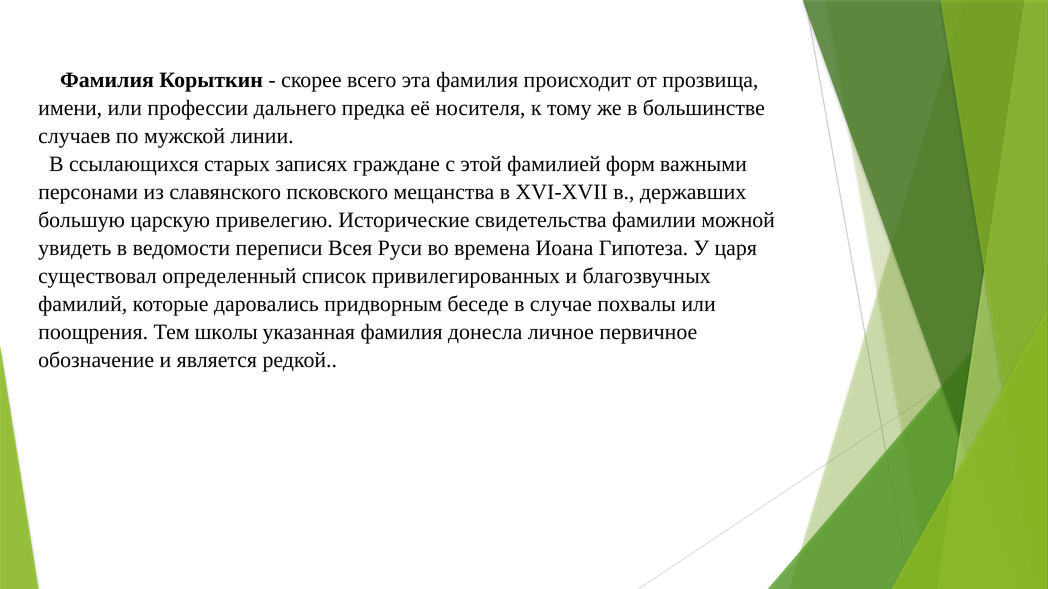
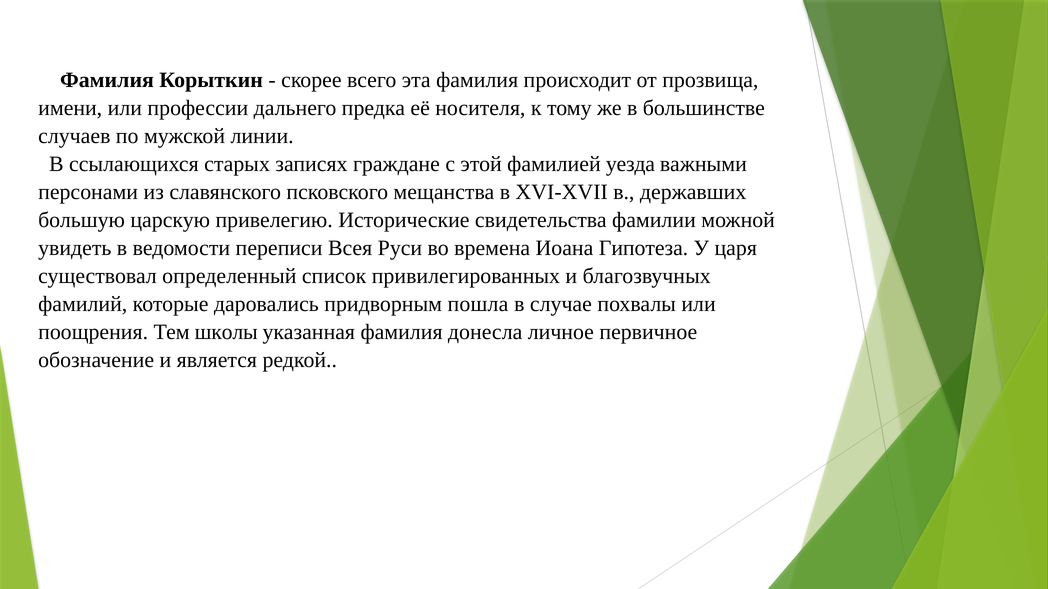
форм: форм -> уезда
беседе: беседе -> пошла
